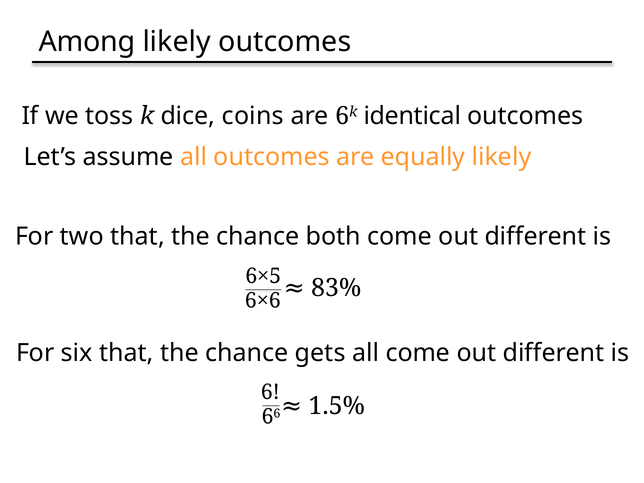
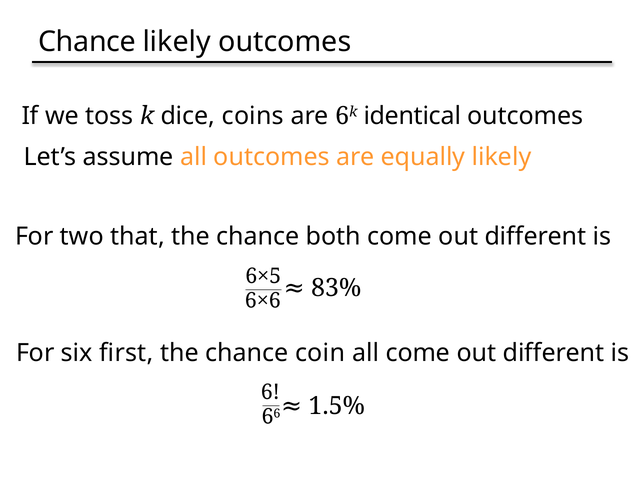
Among at (87, 42): Among -> Chance
six that: that -> first
gets: gets -> coin
